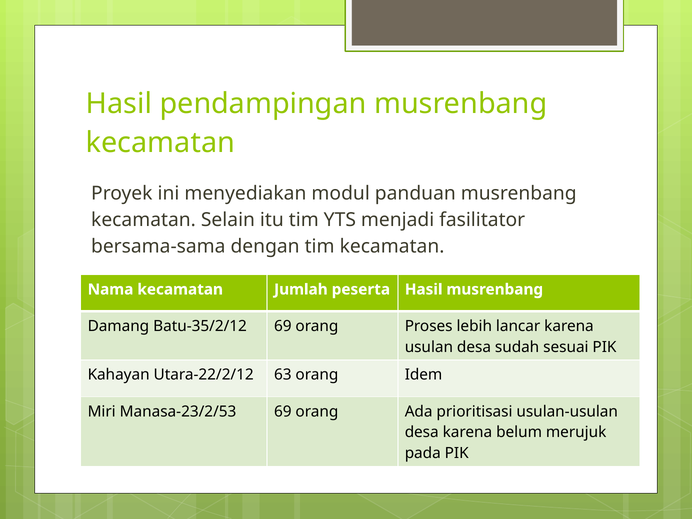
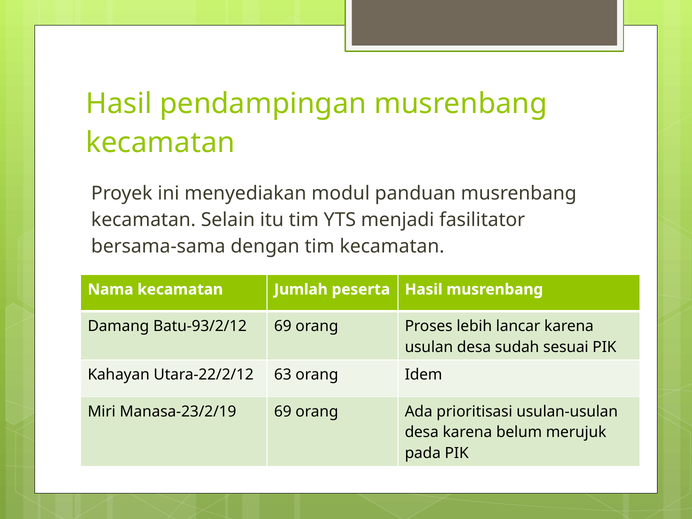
Batu-35/2/12: Batu-35/2/12 -> Batu-93/2/12
Manasa-23/2/53: Manasa-23/2/53 -> Manasa-23/2/19
